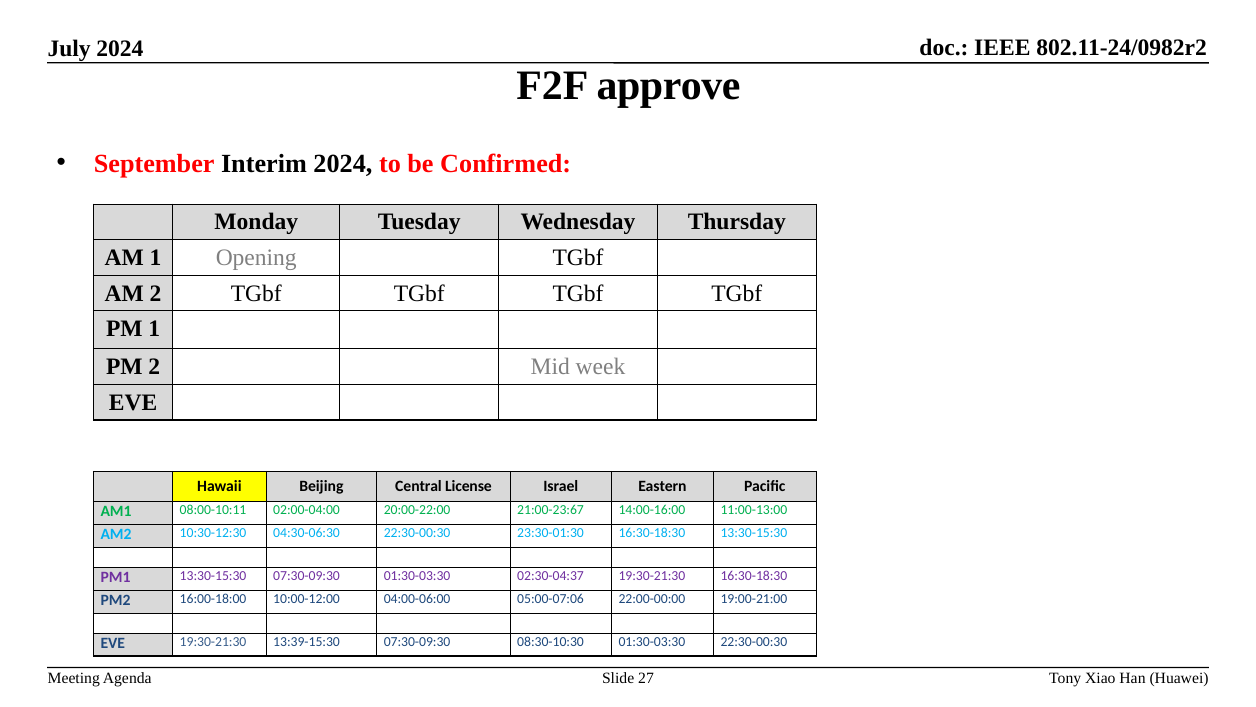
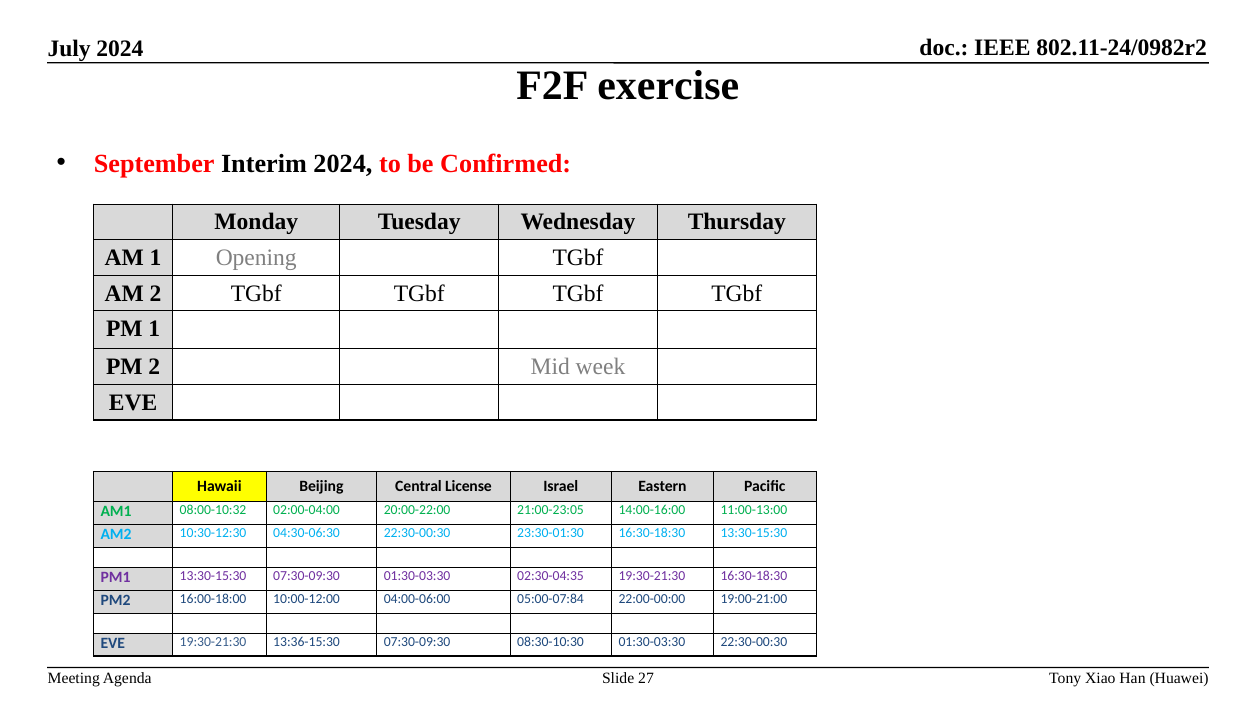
approve: approve -> exercise
08:00-10:11: 08:00-10:11 -> 08:00-10:32
21:00-23:67: 21:00-23:67 -> 21:00-23:05
02:30-04:37: 02:30-04:37 -> 02:30-04:35
05:00-07:06: 05:00-07:06 -> 05:00-07:84
13:39-15:30: 13:39-15:30 -> 13:36-15:30
